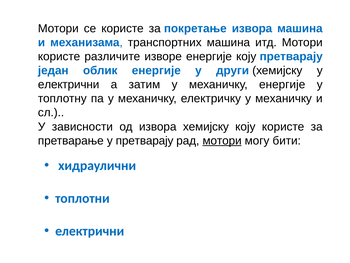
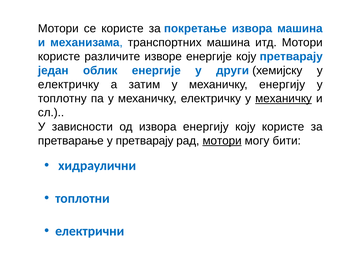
електрични at (69, 84): електрични -> електричку
механичку енергије: енергије -> енергију
механичку at (284, 98) underline: none -> present
извора хемијску: хемијску -> енергију
